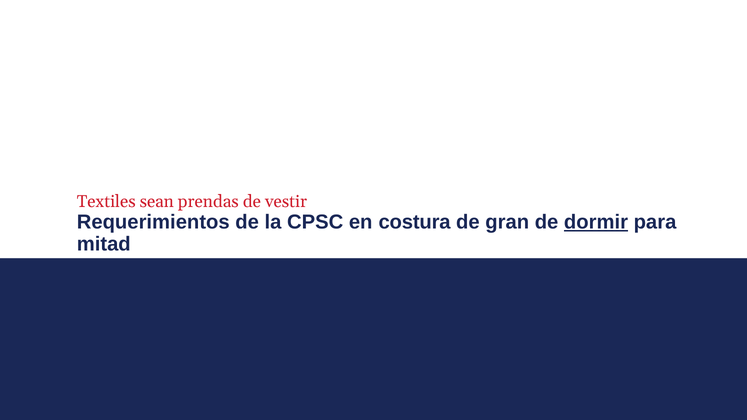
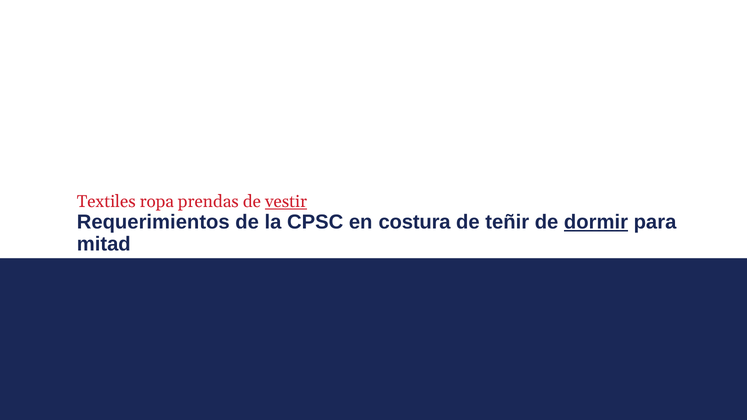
sean: sean -> ropa
vestir underline: none -> present
gran: gran -> teñir
